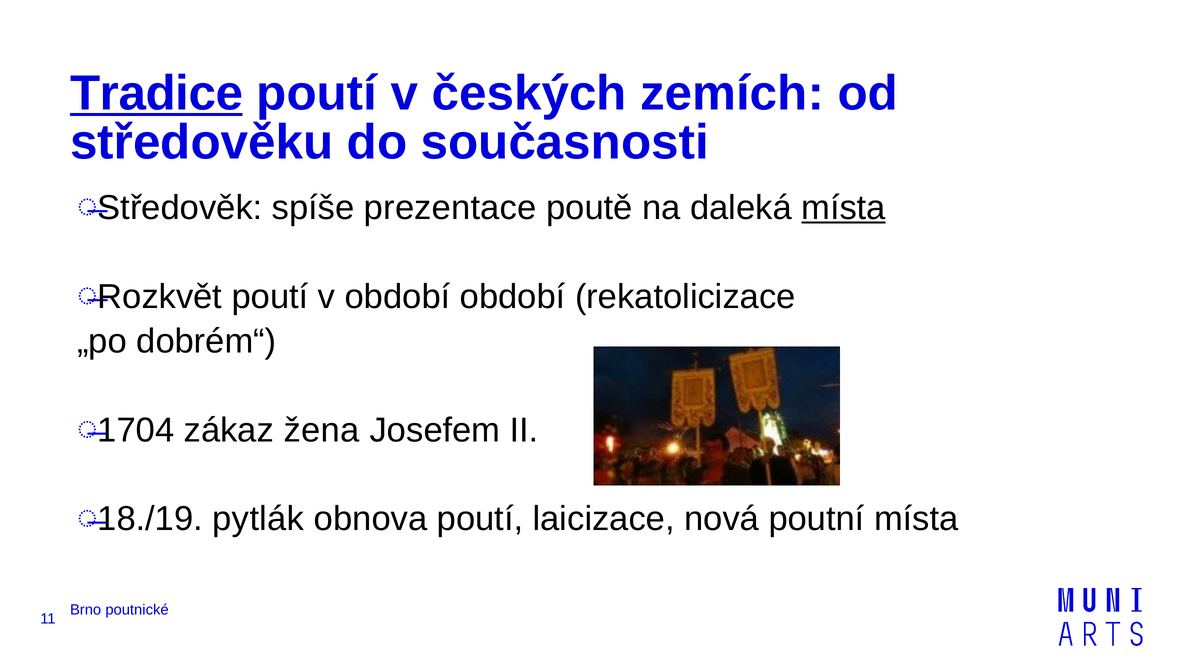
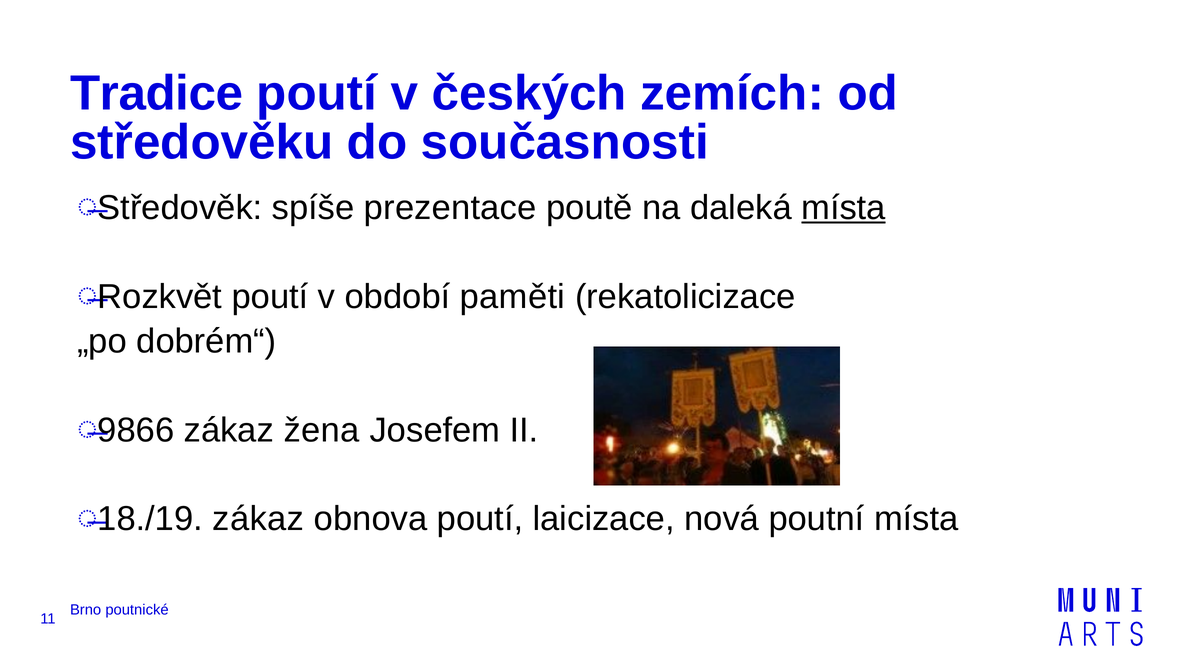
Tradice underline: present -> none
období období: období -> paměti
1704: 1704 -> 9866
18./19 pytlák: pytlák -> zákaz
